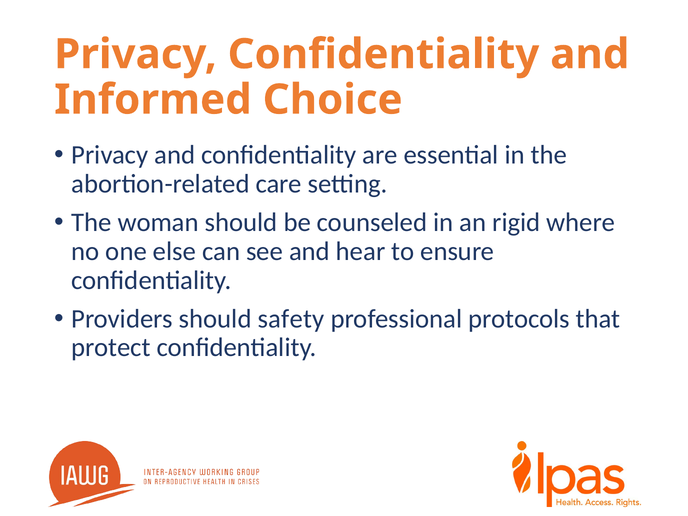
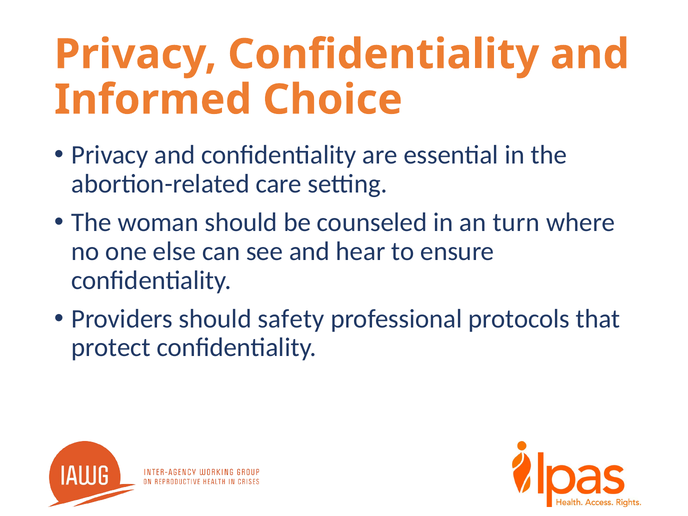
rigid: rigid -> turn
